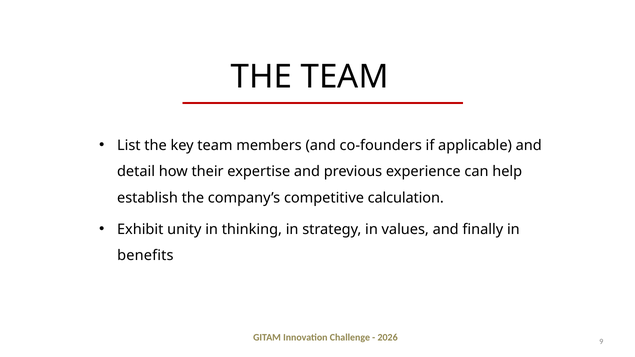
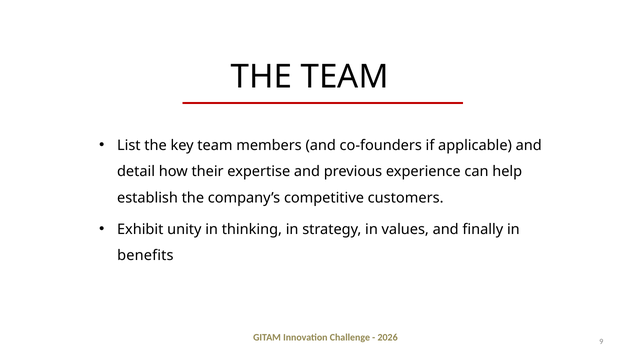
calculation: calculation -> customers
